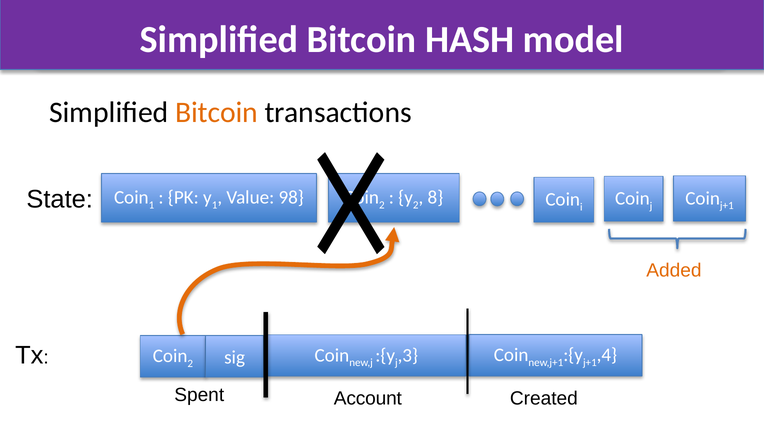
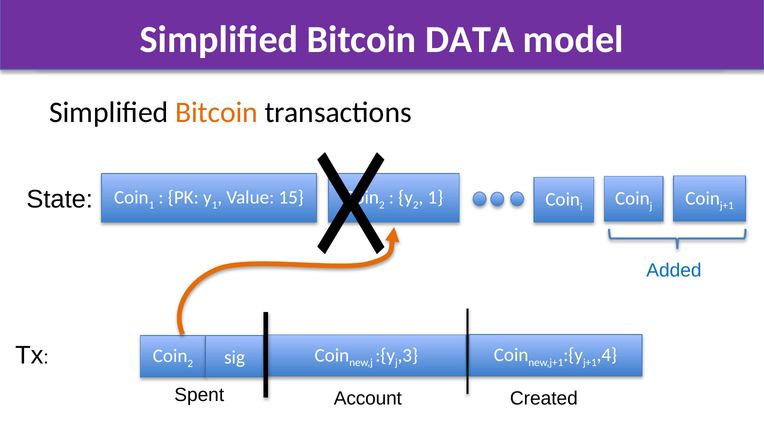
HASH: HASH -> DATA
98: 98 -> 15
8 at (435, 198): 8 -> 1
Added colour: orange -> blue
